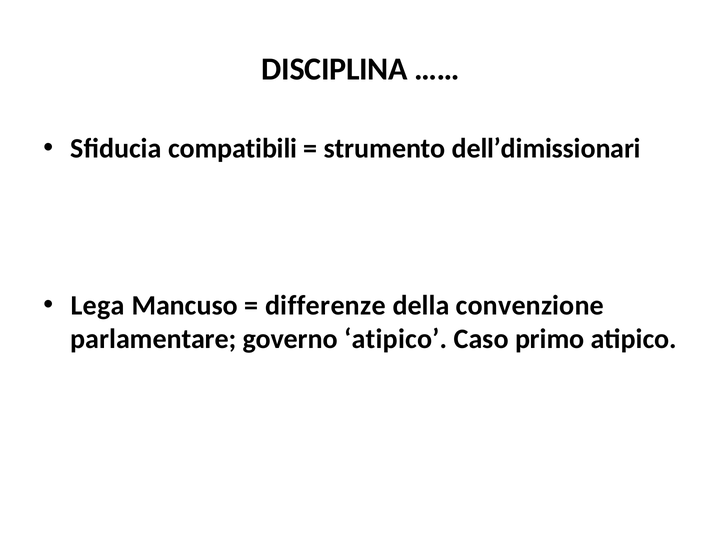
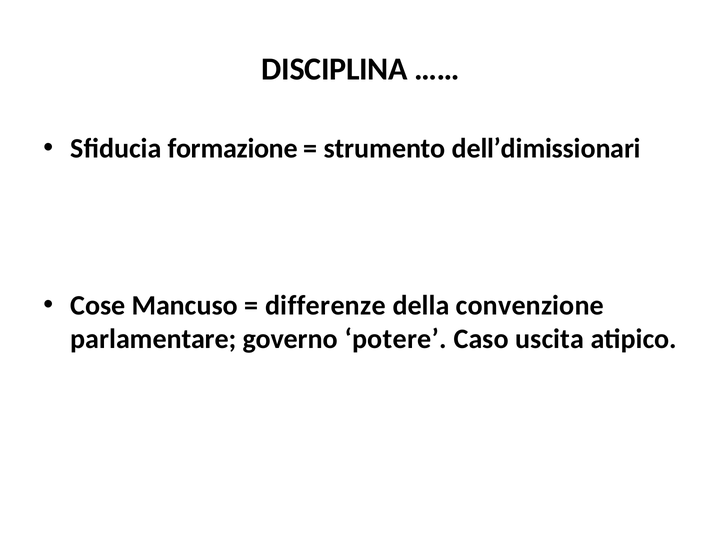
compatibili: compatibili -> formazione
Lega: Lega -> Cose
governo atipico: atipico -> potere
primo: primo -> uscita
